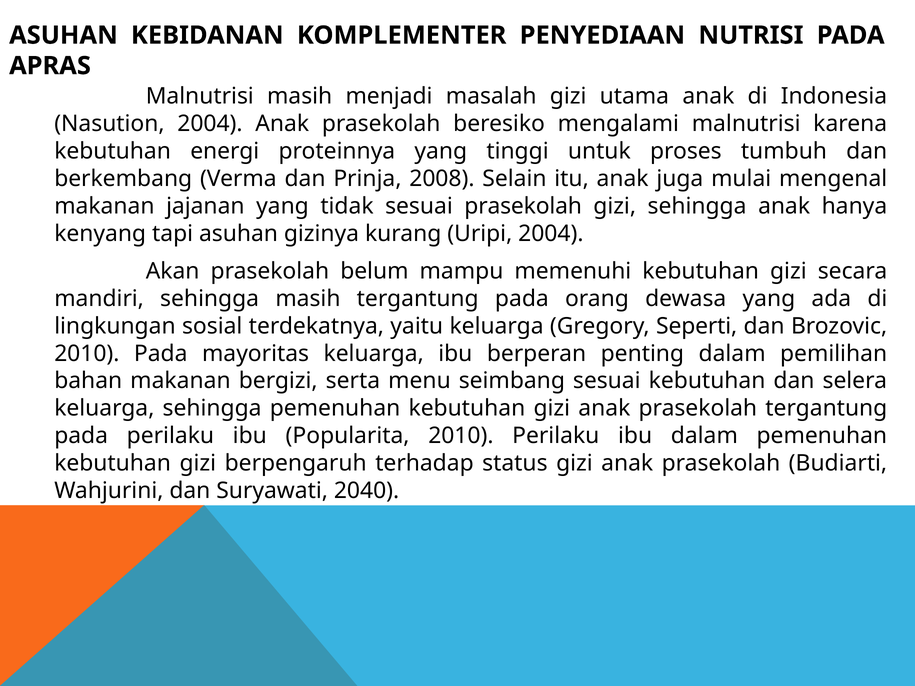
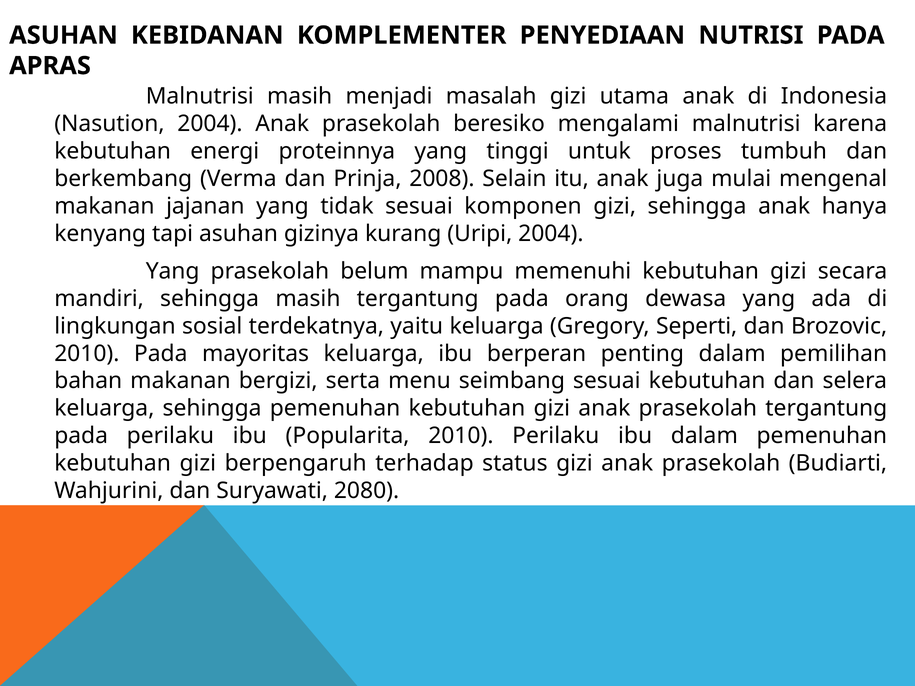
sesuai prasekolah: prasekolah -> komponen
Akan at (173, 271): Akan -> Yang
2040: 2040 -> 2080
